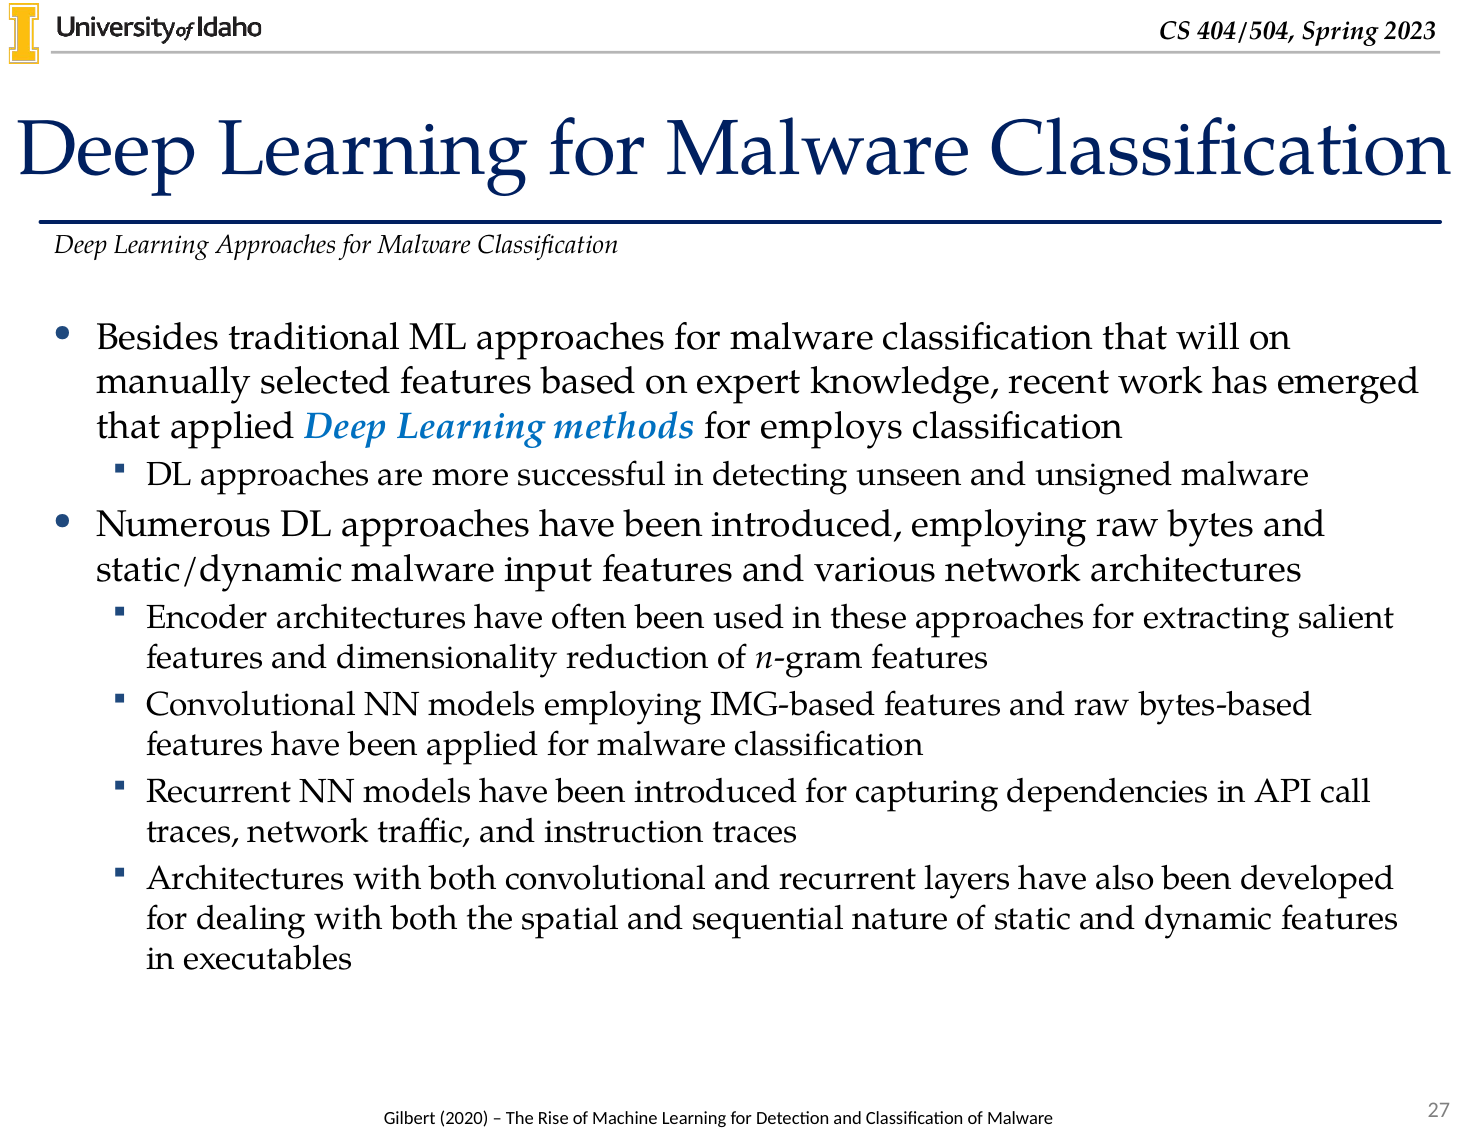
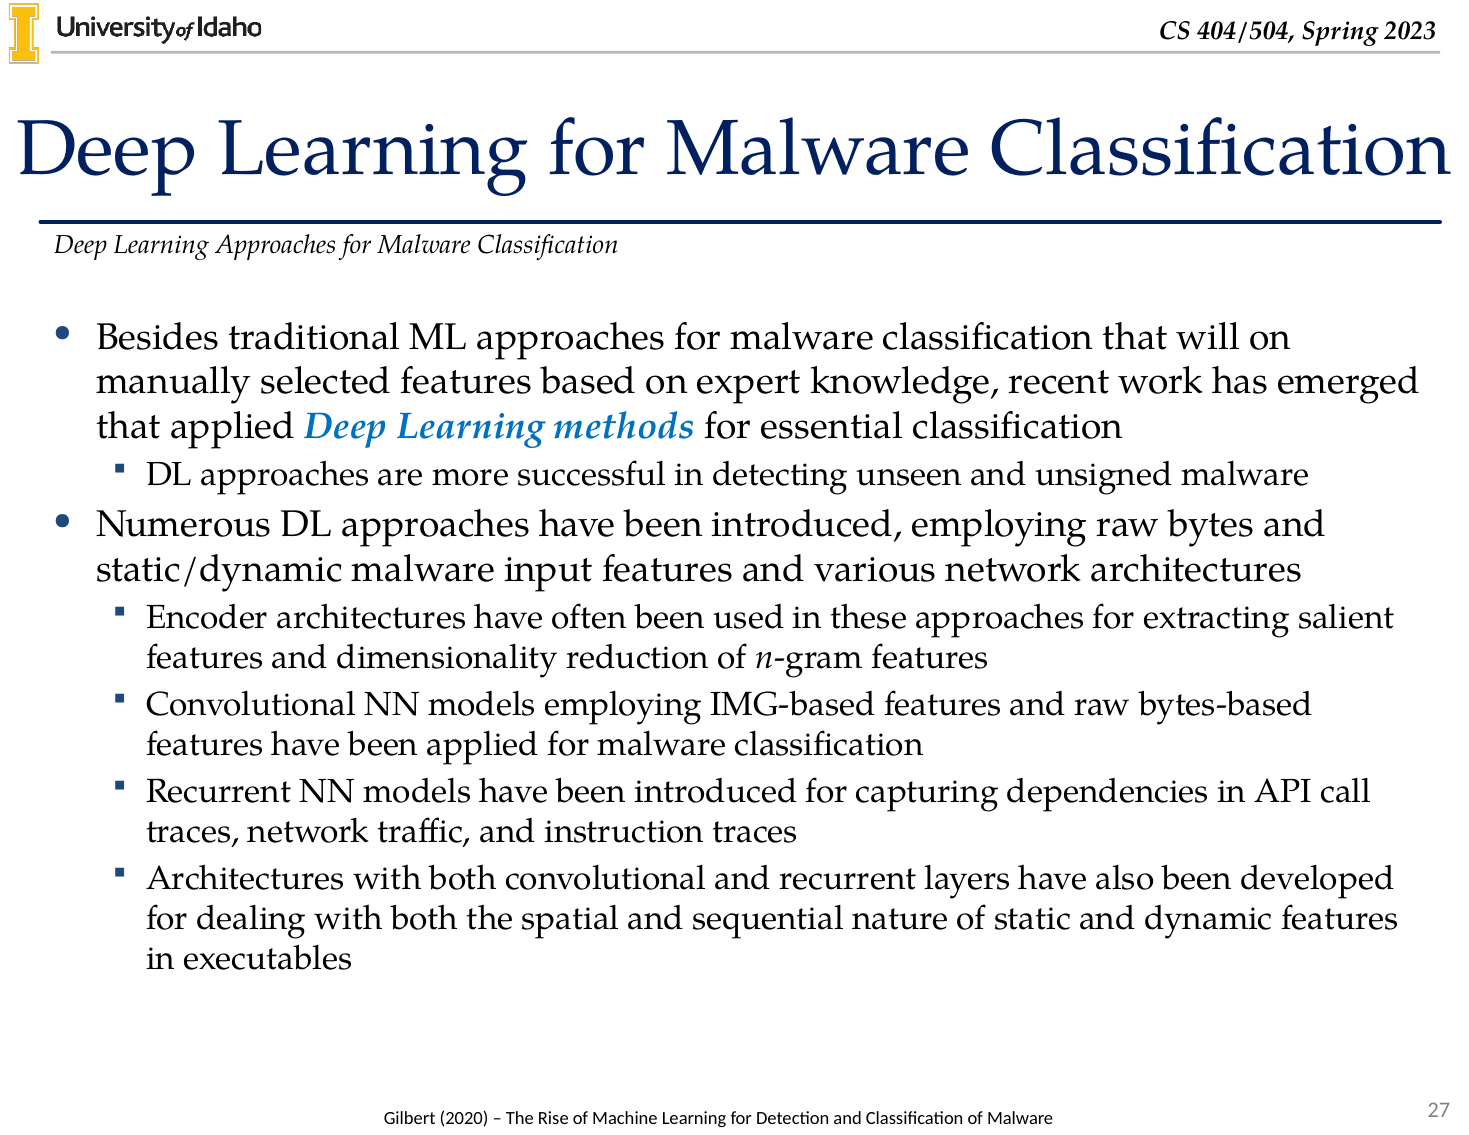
employs: employs -> essential
